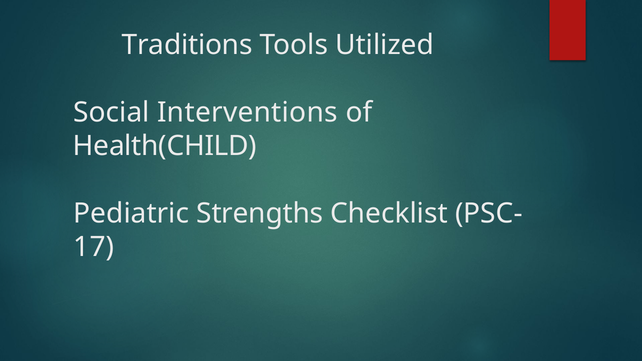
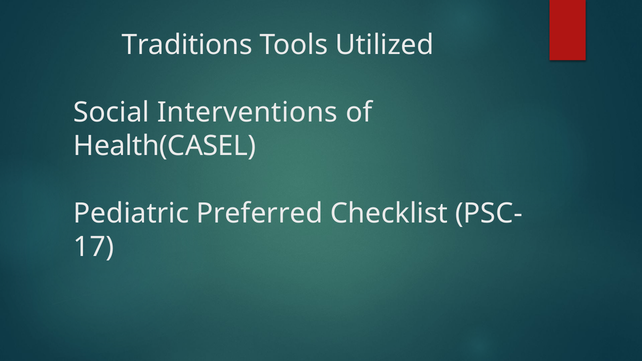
Health(CHILD: Health(CHILD -> Health(CASEL
Strengths: Strengths -> Preferred
